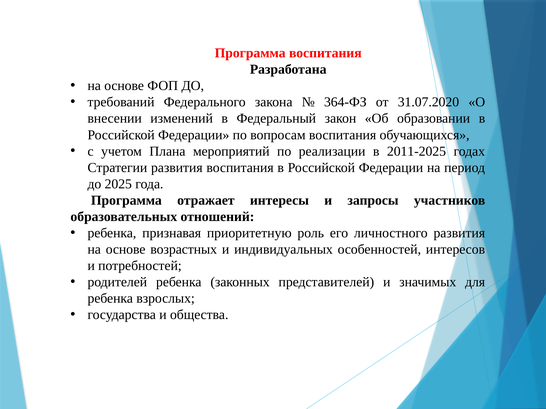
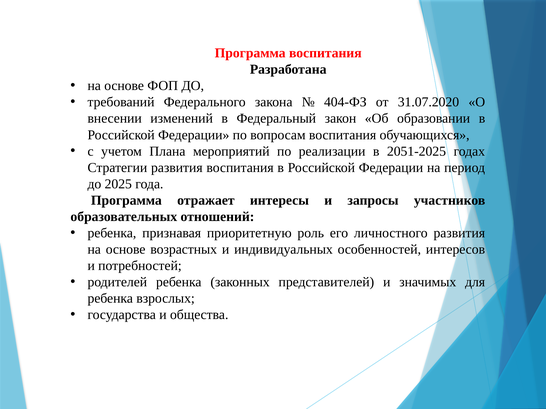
364-ФЗ: 364-ФЗ -> 404-ФЗ
2011-2025: 2011-2025 -> 2051-2025
